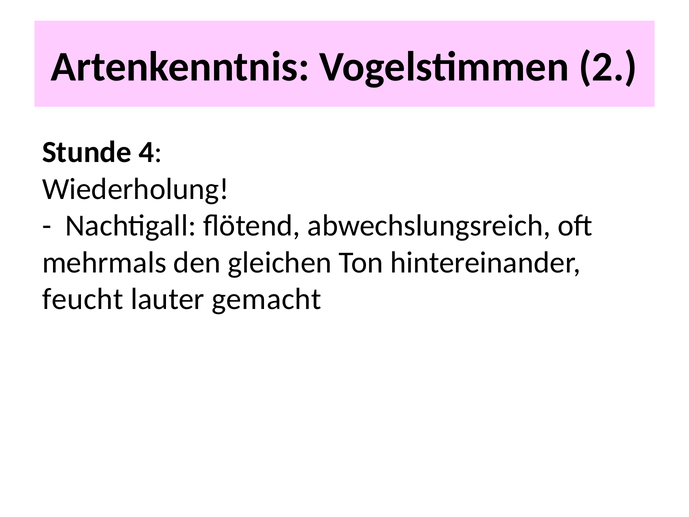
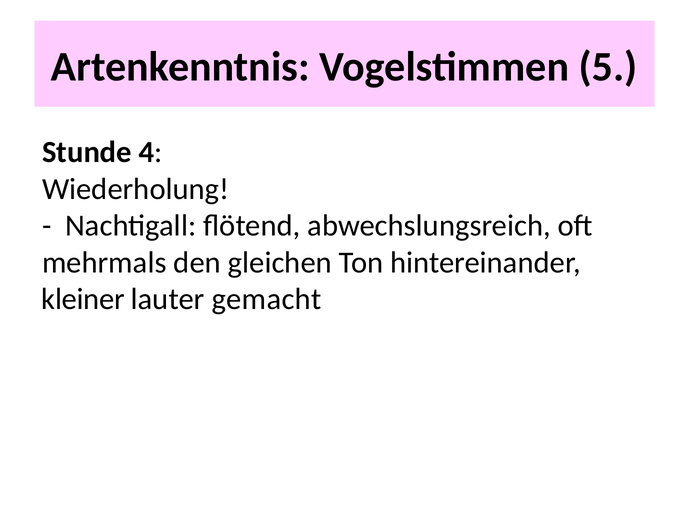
2: 2 -> 5
feucht: feucht -> kleiner
